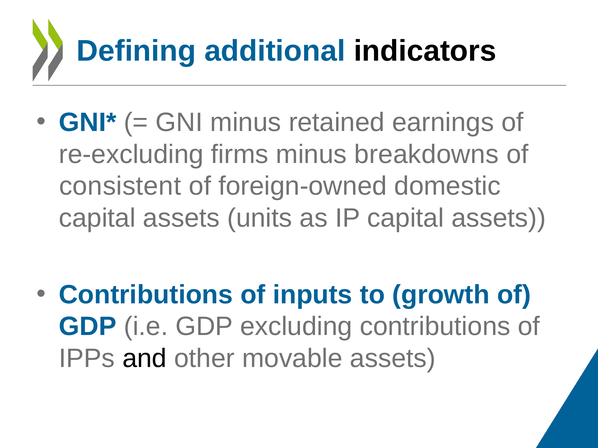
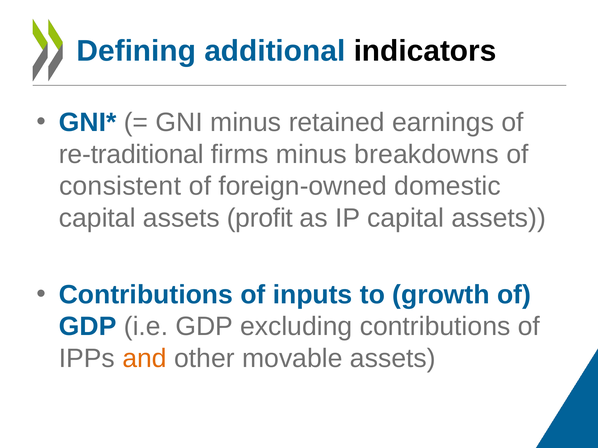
re-excluding: re-excluding -> re-traditional
units: units -> profit
and colour: black -> orange
